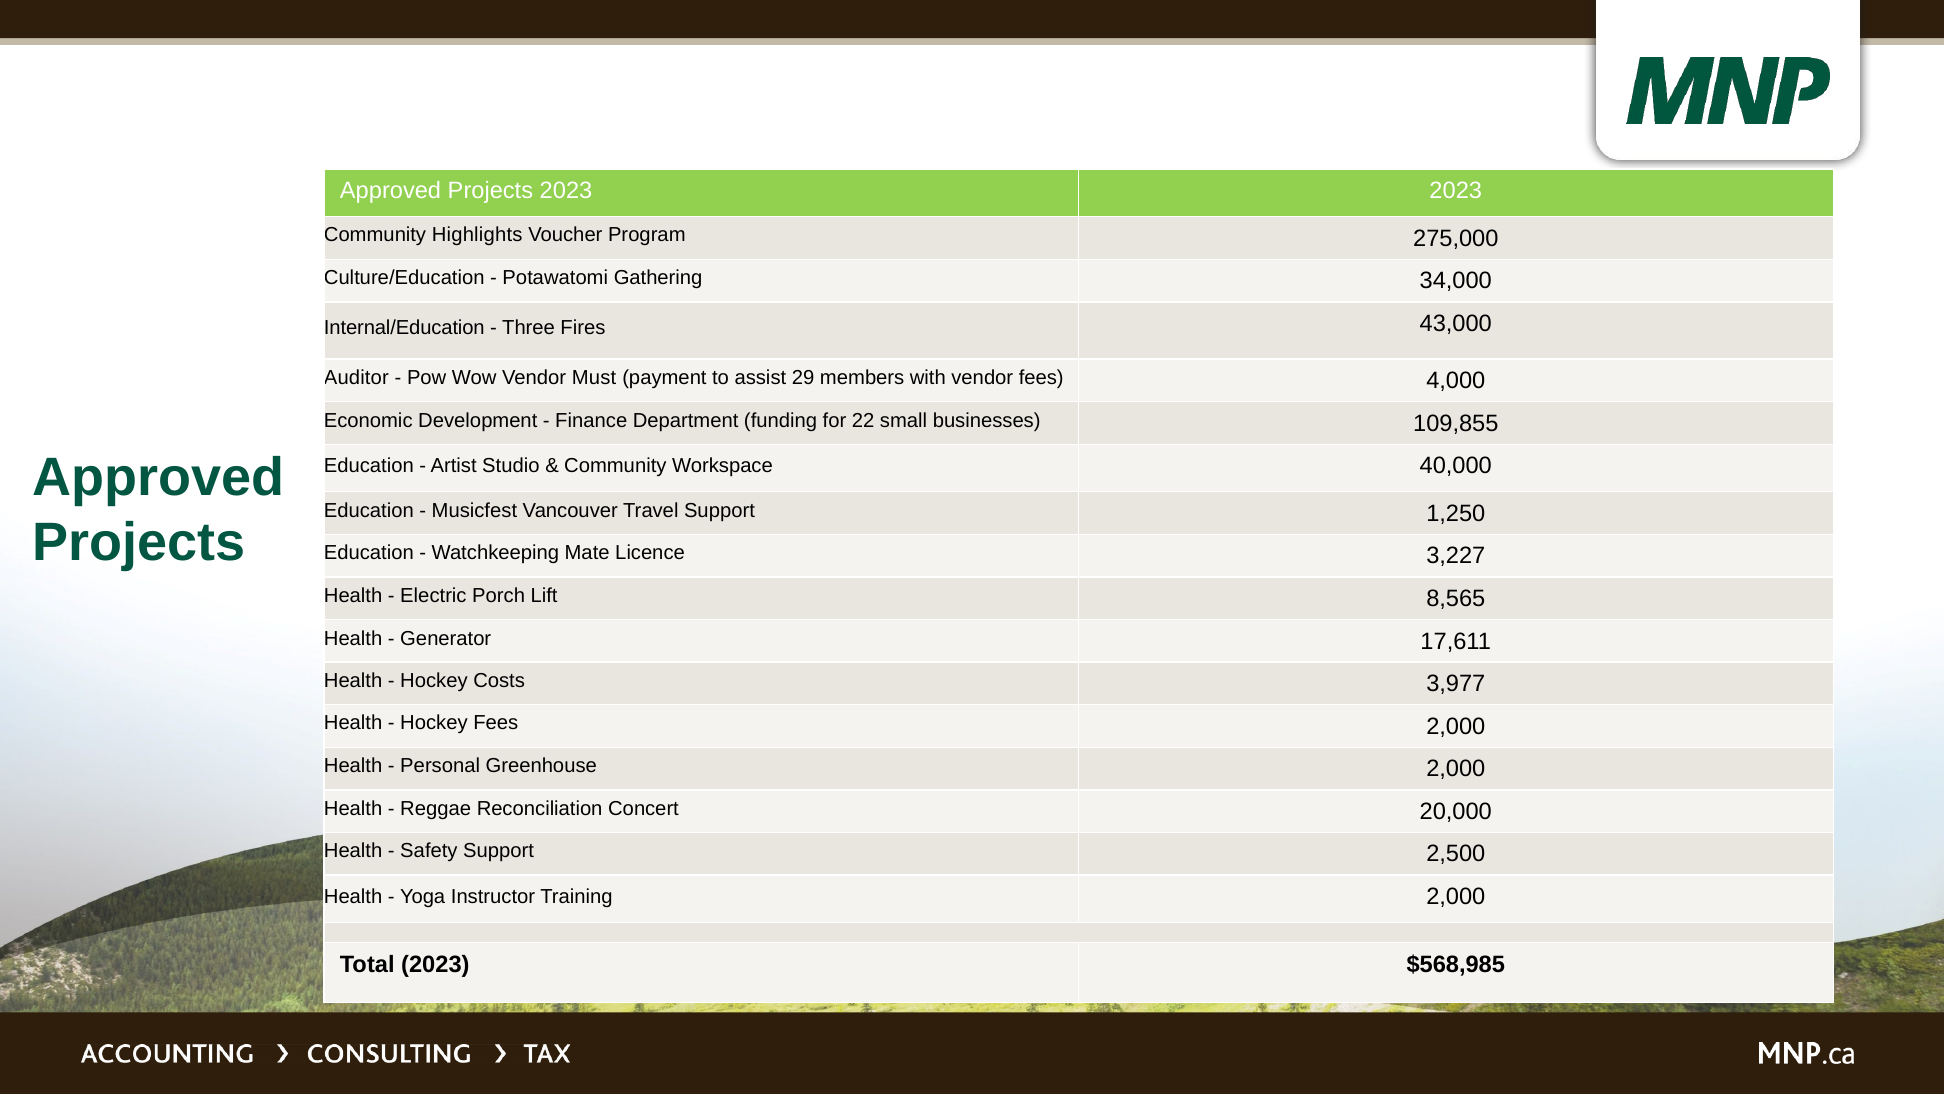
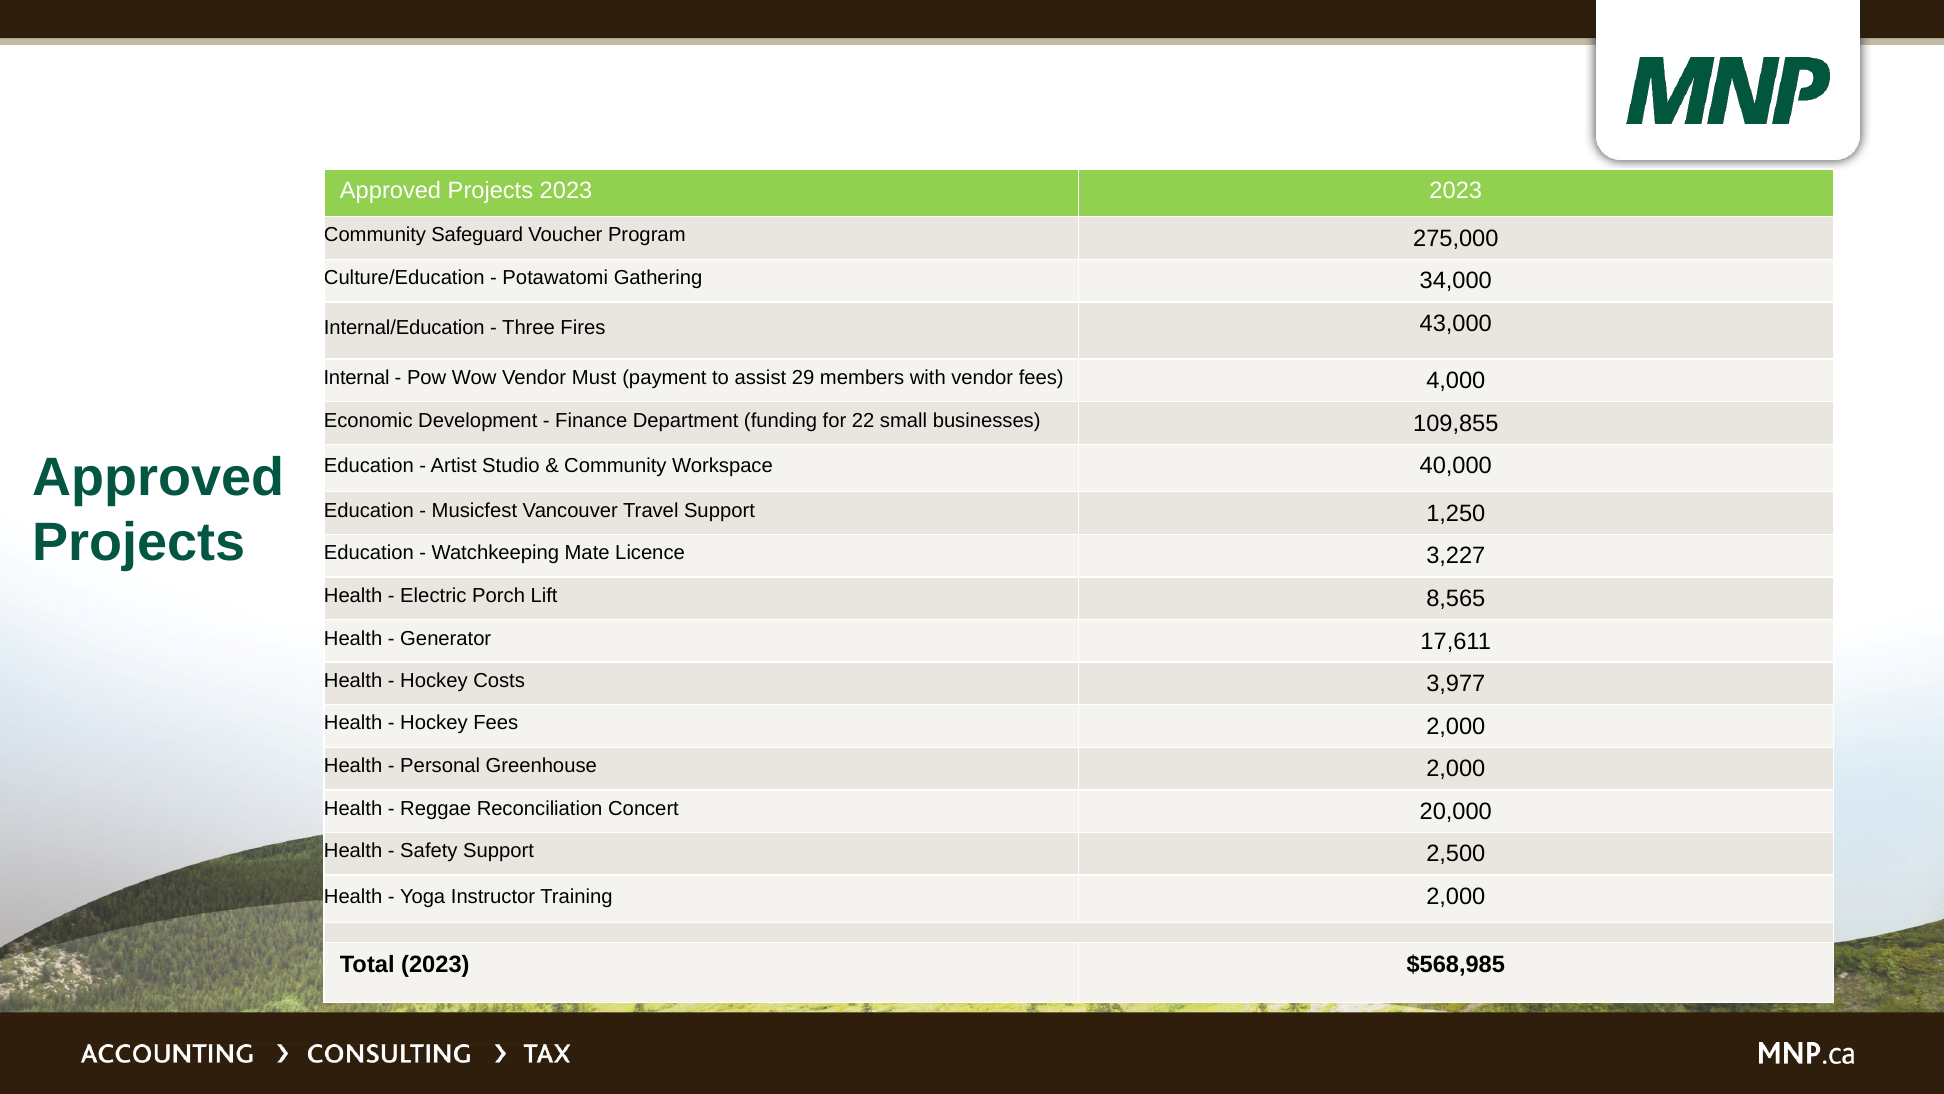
Highlights: Highlights -> Safeguard
Auditor: Auditor -> Internal
